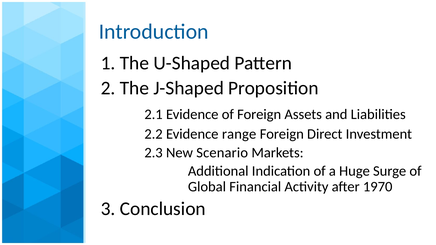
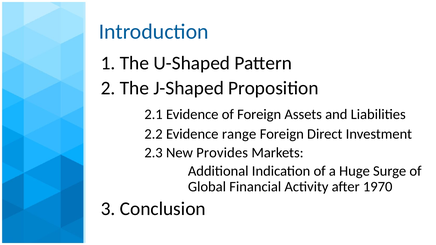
Scenario: Scenario -> Provides
